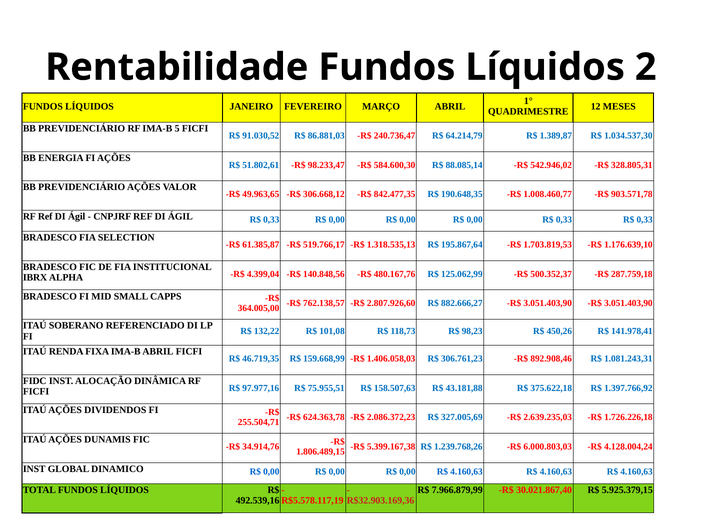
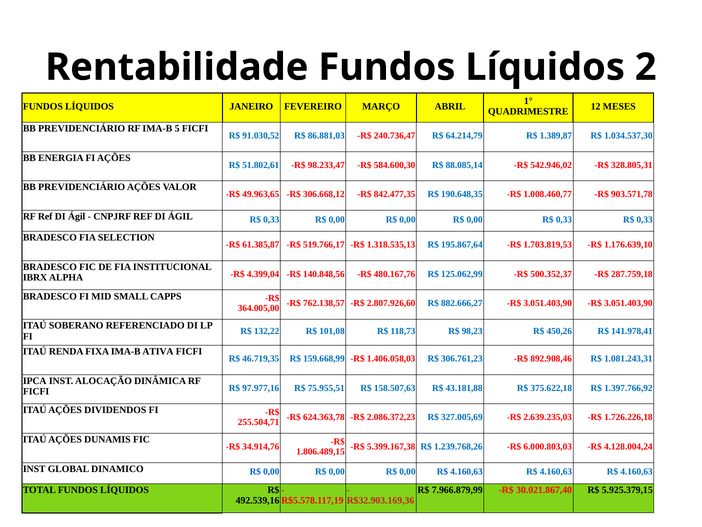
IMA-B ABRIL: ABRIL -> ATIVA
FIDC: FIDC -> IPCA
